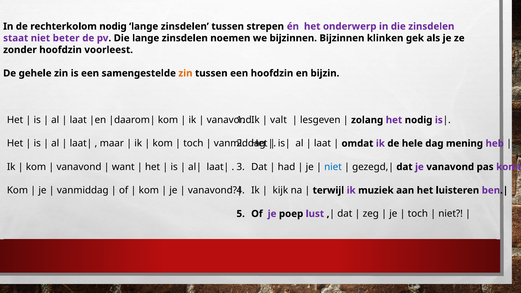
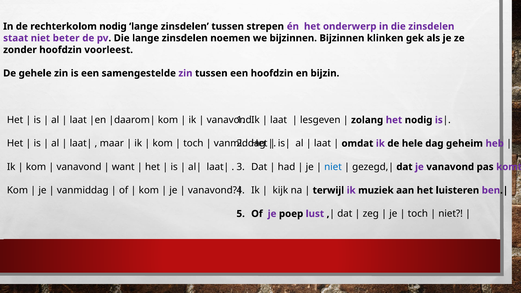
zin at (185, 73) colour: orange -> purple
valt at (279, 120): valt -> laat
mening: mening -> geheim
